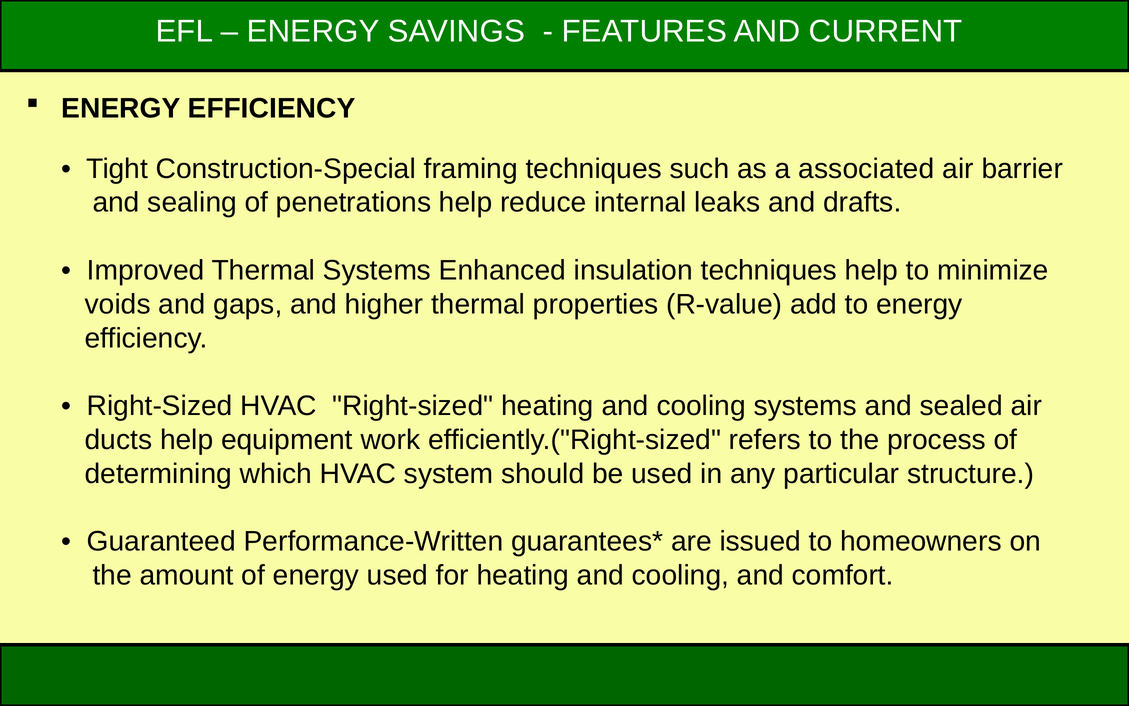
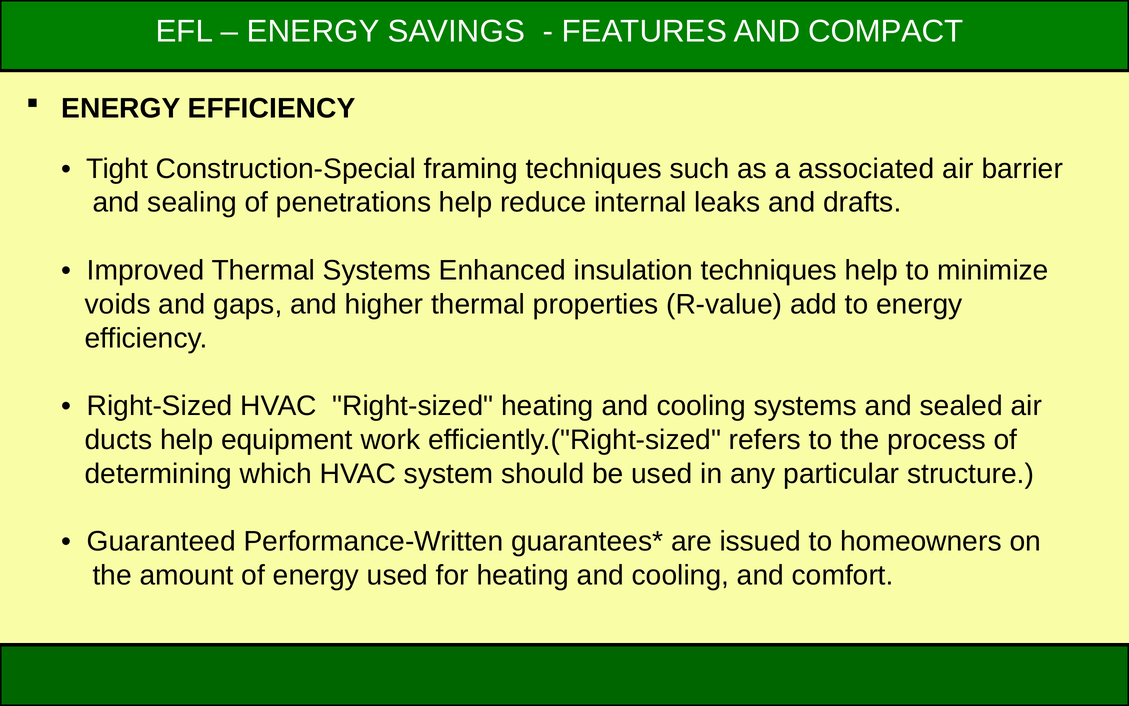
CURRENT: CURRENT -> COMPACT
